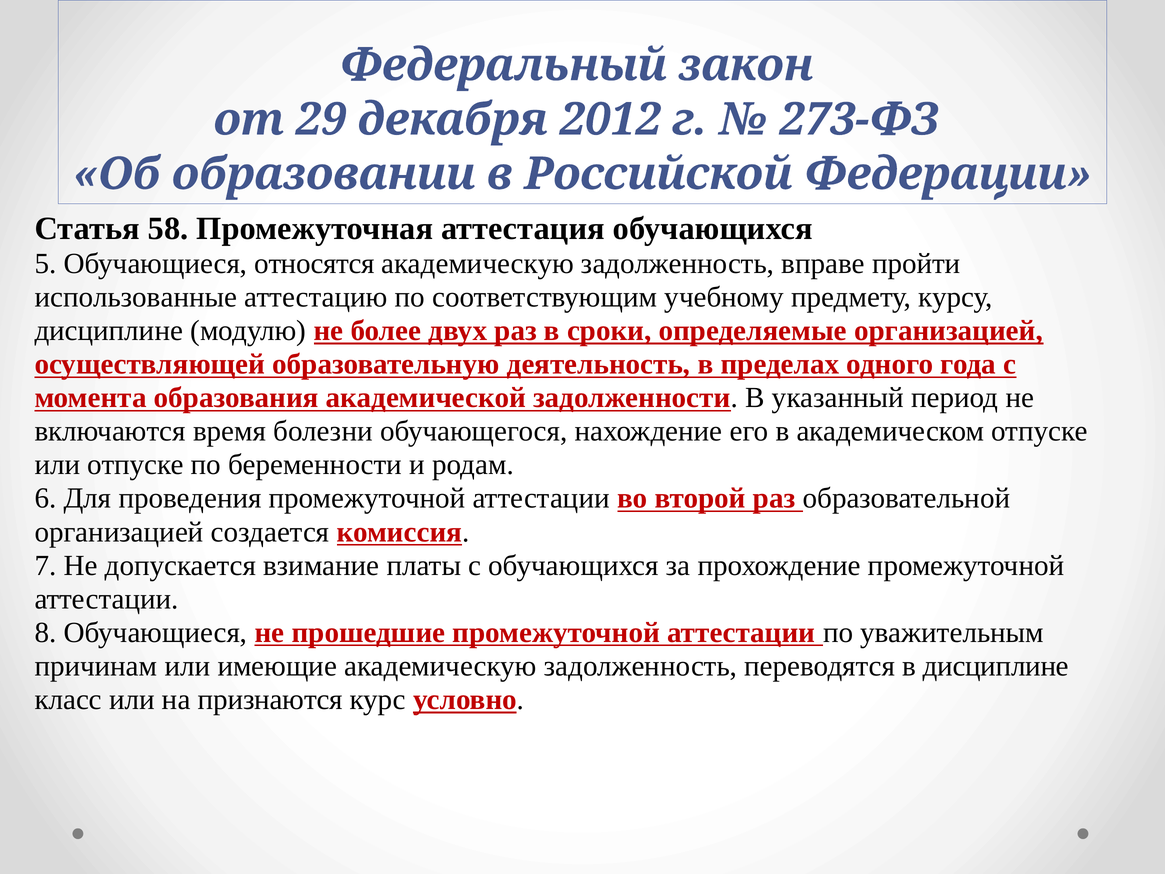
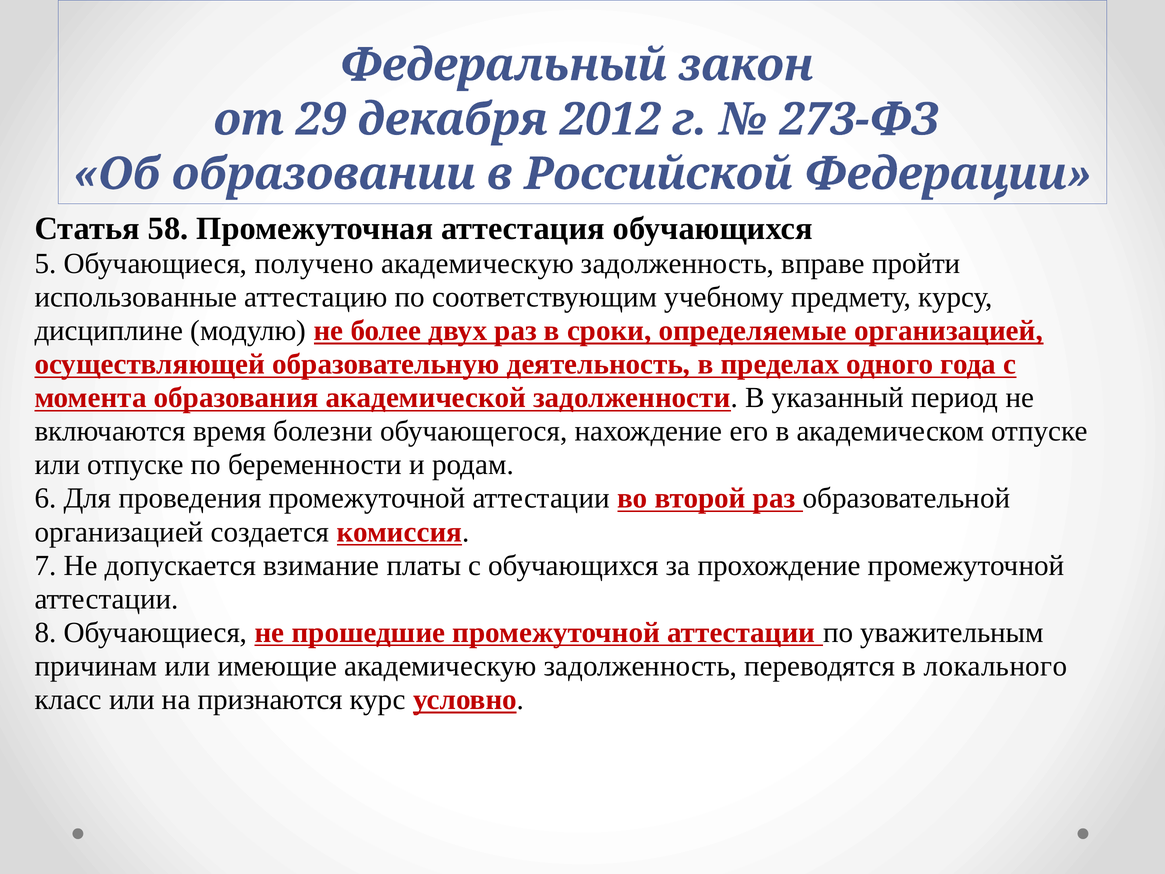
относятся: относятся -> получено
в дисциплине: дисциплине -> локального
